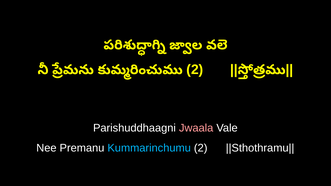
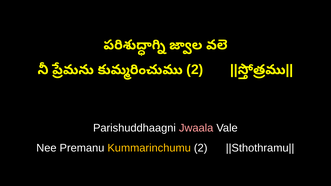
Kummarinchumu colour: light blue -> yellow
